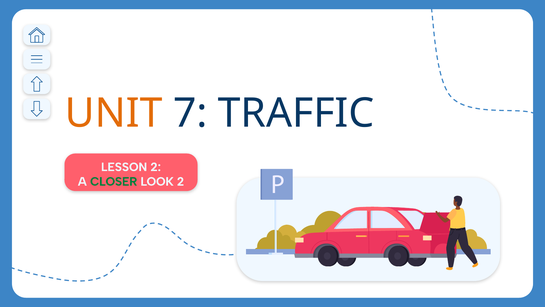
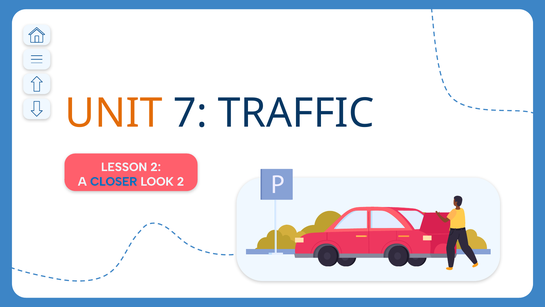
CLOSER colour: green -> blue
